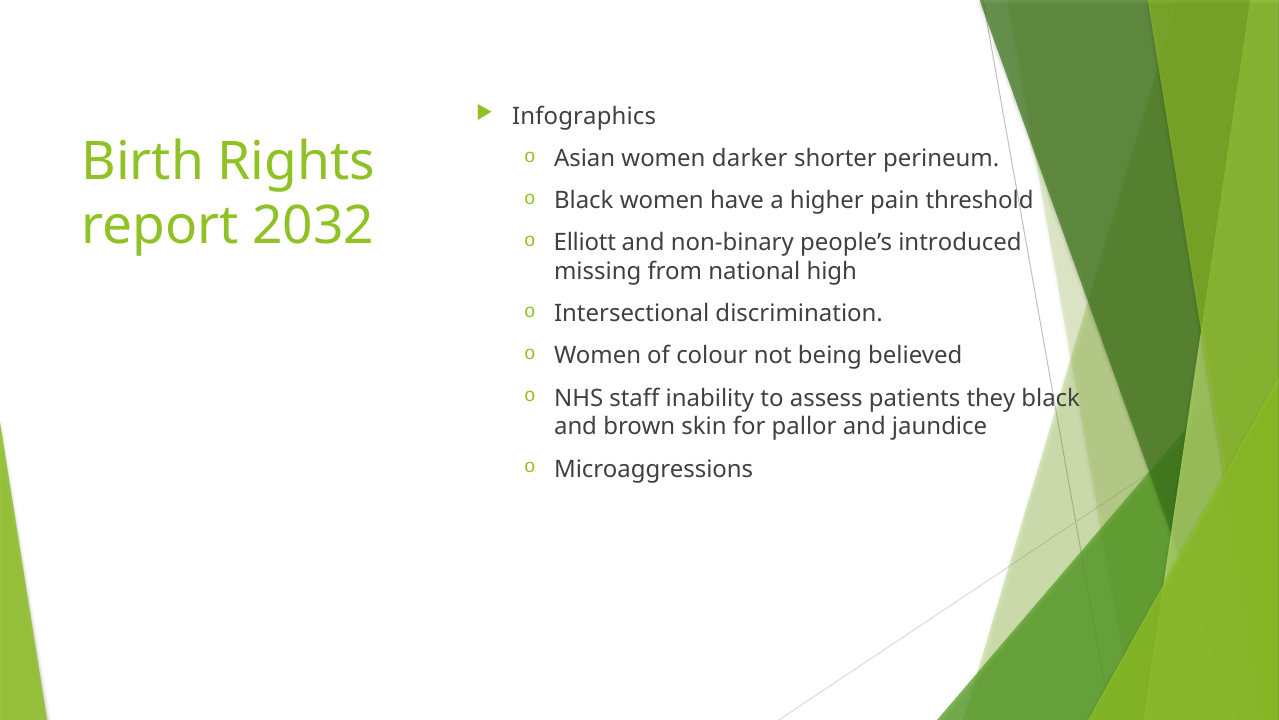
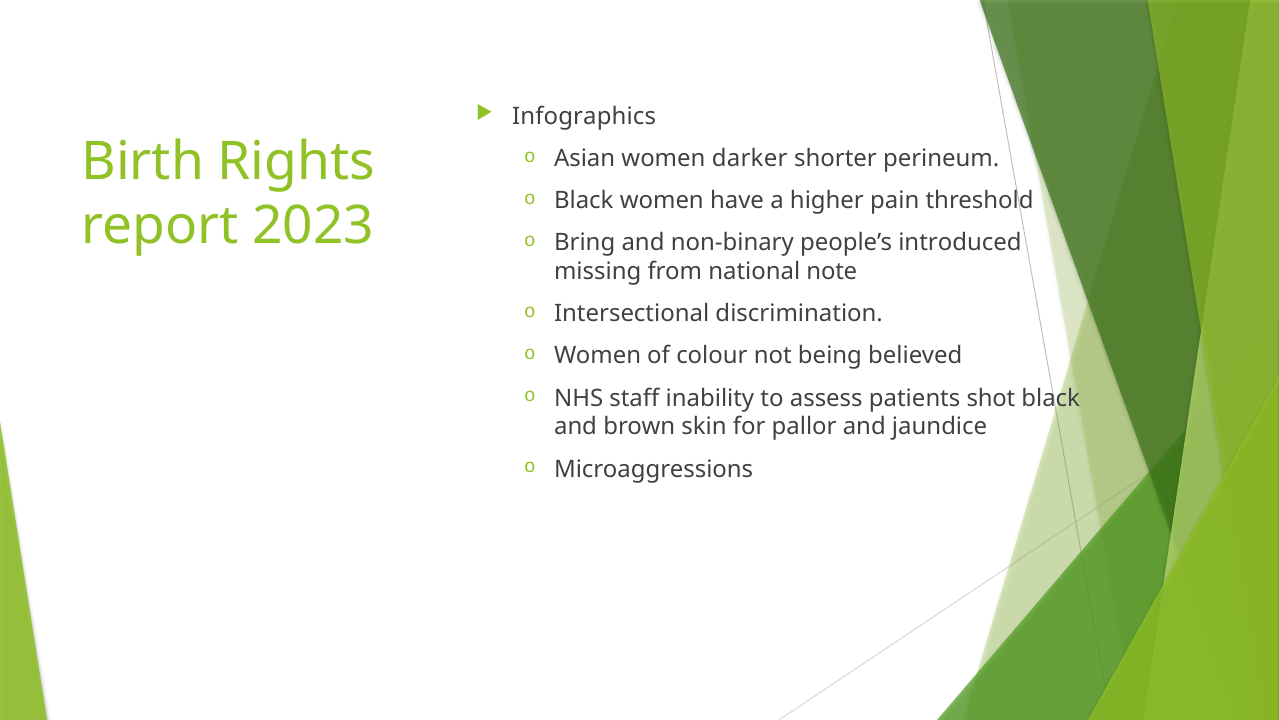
2032: 2032 -> 2023
Elliott: Elliott -> Bring
high: high -> note
they: they -> shot
